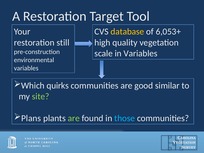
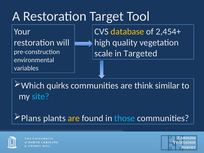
6,053+: 6,053+ -> 2,454+
still: still -> will
in Variables: Variables -> Targeted
good: good -> think
site colour: light green -> light blue
are at (74, 118) colour: light green -> yellow
